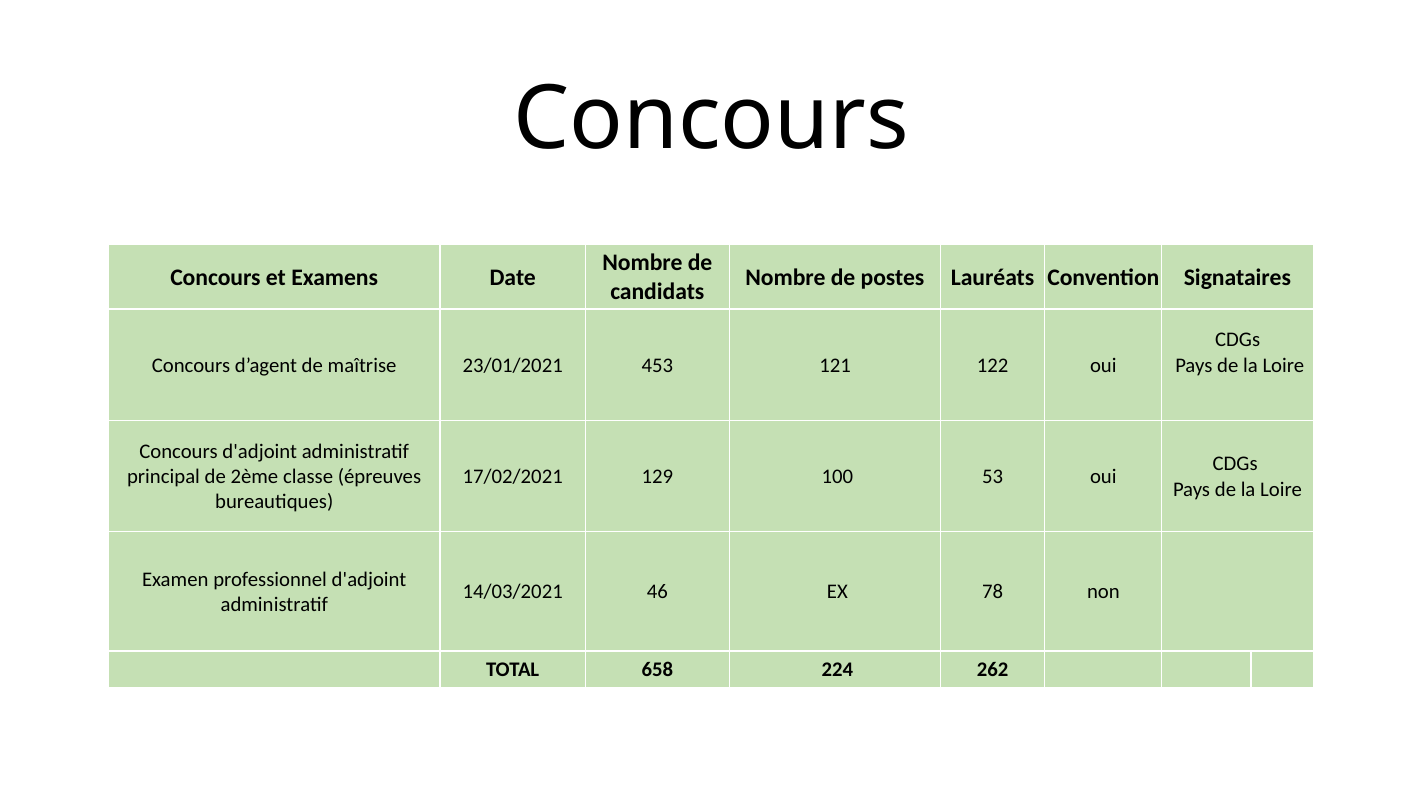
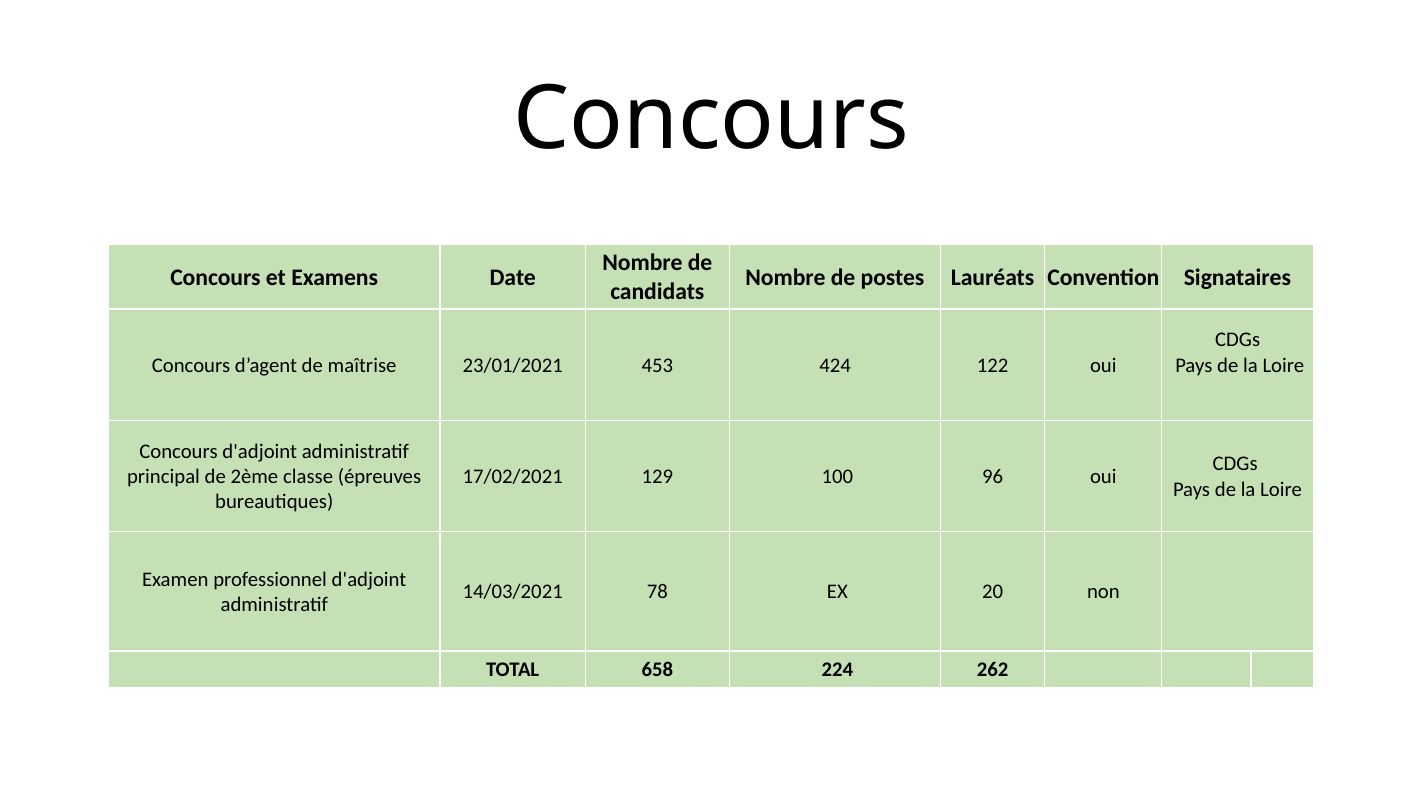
121: 121 -> 424
53: 53 -> 96
46: 46 -> 78
78: 78 -> 20
